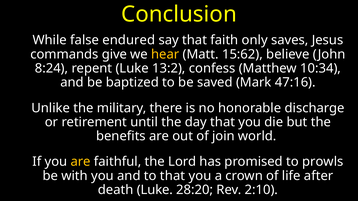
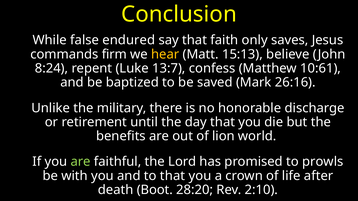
give: give -> firm
15:62: 15:62 -> 15:13
13:2: 13:2 -> 13:7
10:34: 10:34 -> 10:61
47:16: 47:16 -> 26:16
join: join -> lion
are at (81, 162) colour: yellow -> light green
death Luke: Luke -> Boot
